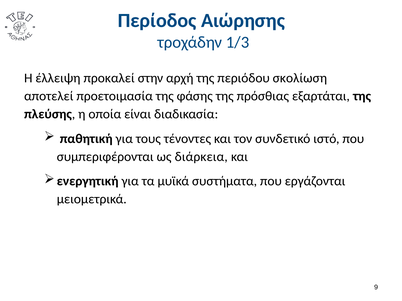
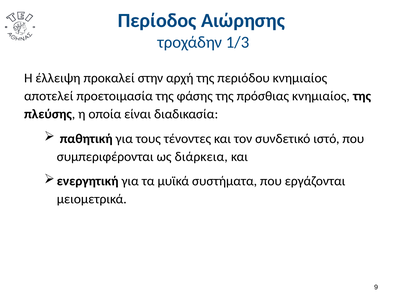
περιόδου σκολίωση: σκολίωση -> κνημιαίος
πρόσθιας εξαρτάται: εξαρτάται -> κνημιαίος
